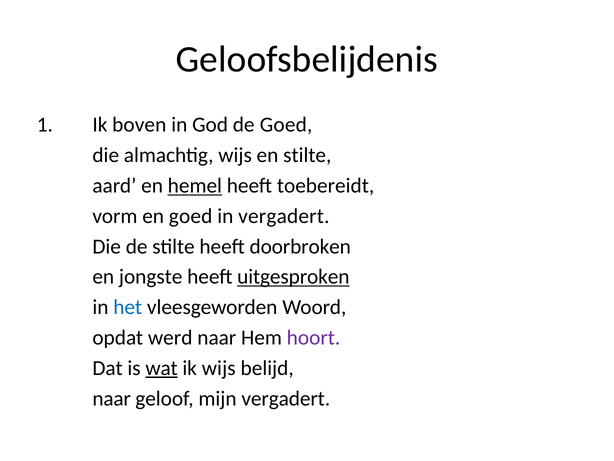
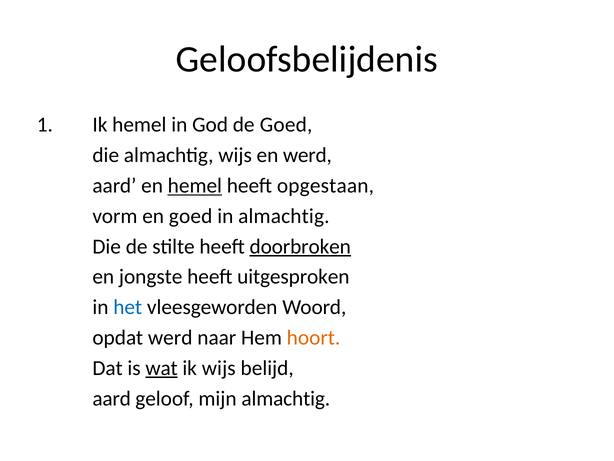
Ik boven: boven -> hemel
en stilte: stilte -> werd
toebereidt: toebereidt -> opgestaan
in vergadert: vergadert -> almachtig
doorbroken underline: none -> present
uitgesproken underline: present -> none
hoort colour: purple -> orange
naar at (112, 398): naar -> aard
mijn vergadert: vergadert -> almachtig
